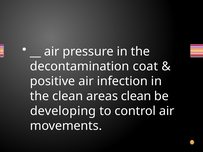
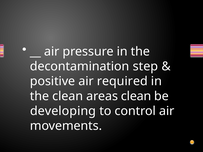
coat: coat -> step
infection: infection -> required
